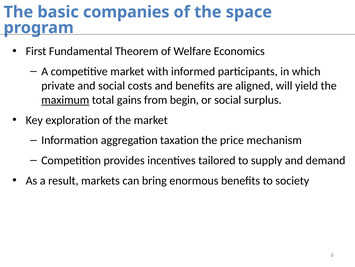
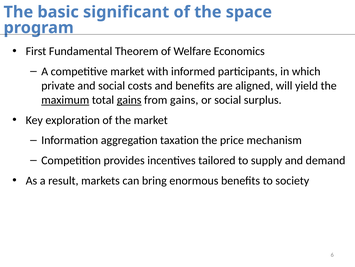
companies: companies -> significant
gains at (129, 100) underline: none -> present
from begin: begin -> gains
